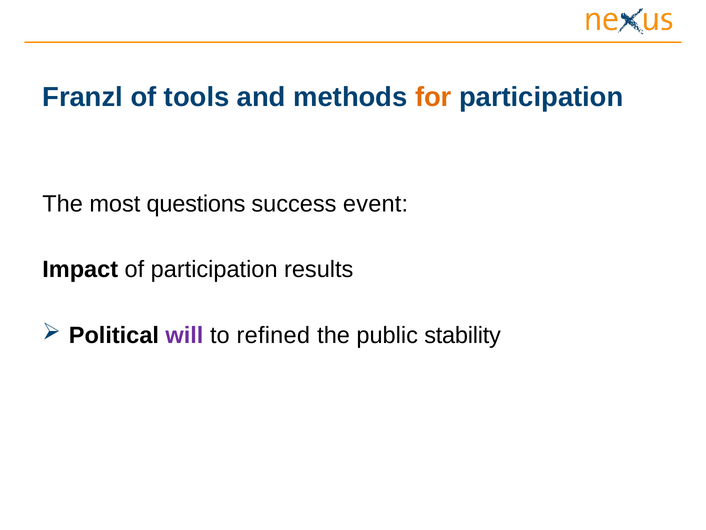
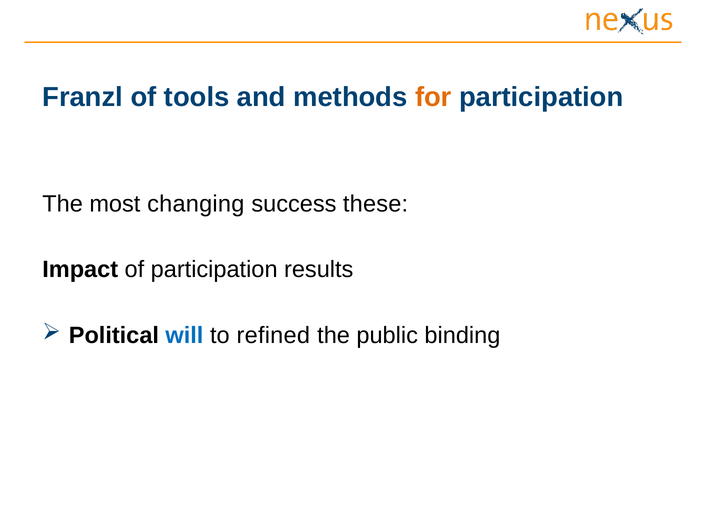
questions: questions -> changing
event: event -> these
will colour: purple -> blue
stability: stability -> binding
